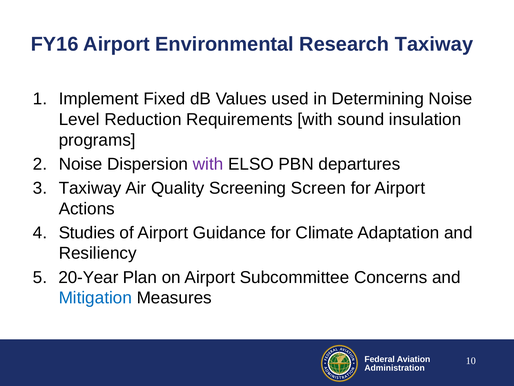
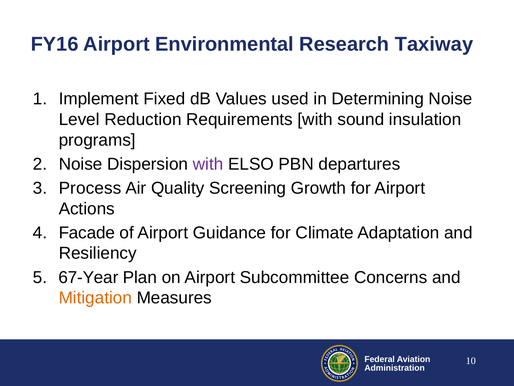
Taxiway at (90, 188): Taxiway -> Process
Screen: Screen -> Growth
Studies: Studies -> Facade
20-Year: 20-Year -> 67-Year
Mitigation colour: blue -> orange
